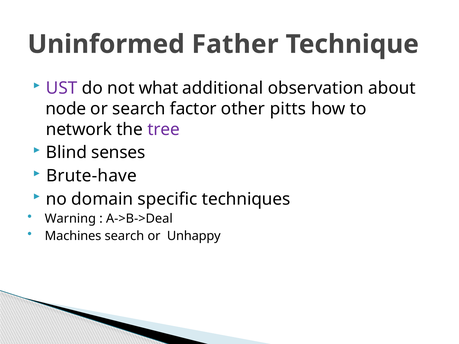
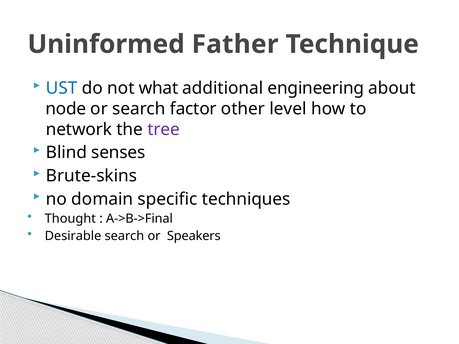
UST colour: purple -> blue
observation: observation -> engineering
pitts: pitts -> level
Brute-have: Brute-have -> Brute-skins
Warning: Warning -> Thought
A->B->Deal: A->B->Deal -> A->B->Final
Machines: Machines -> Desirable
Unhappy: Unhappy -> Speakers
